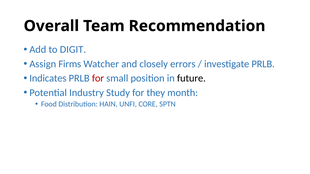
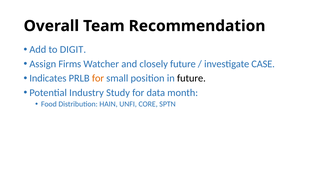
closely errors: errors -> future
investigate PRLB: PRLB -> CASE
for at (98, 78) colour: red -> orange
they: they -> data
